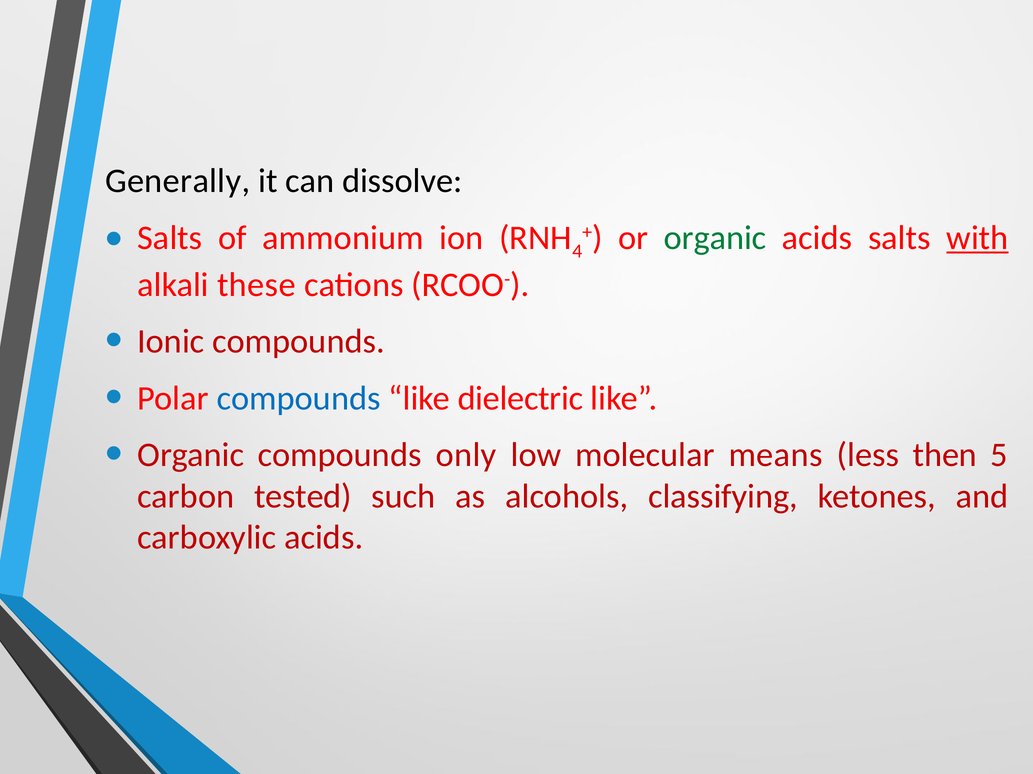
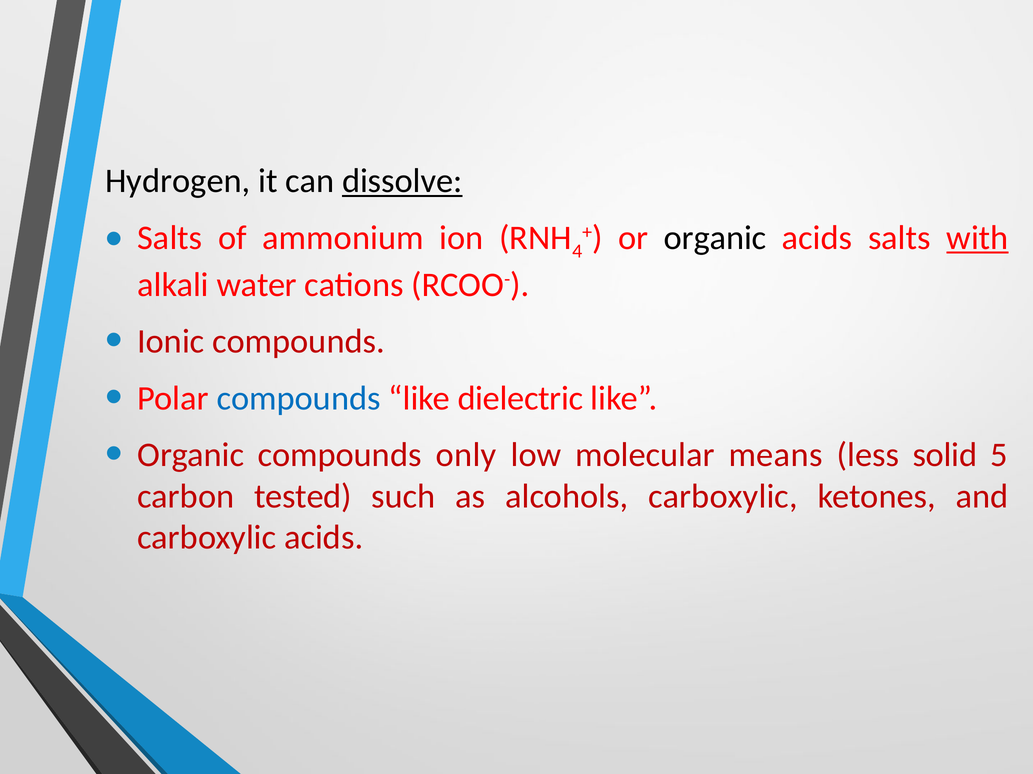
Generally: Generally -> Hydrogen
dissolve underline: none -> present
organic at (715, 238) colour: green -> black
these: these -> water
then: then -> solid
alcohols classifying: classifying -> carboxylic
